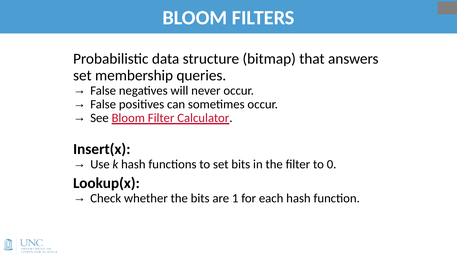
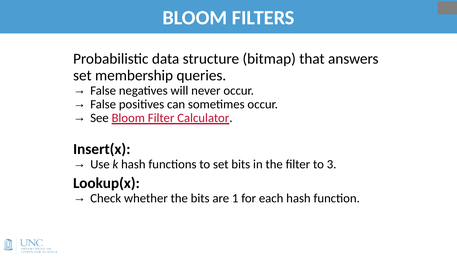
0: 0 -> 3
